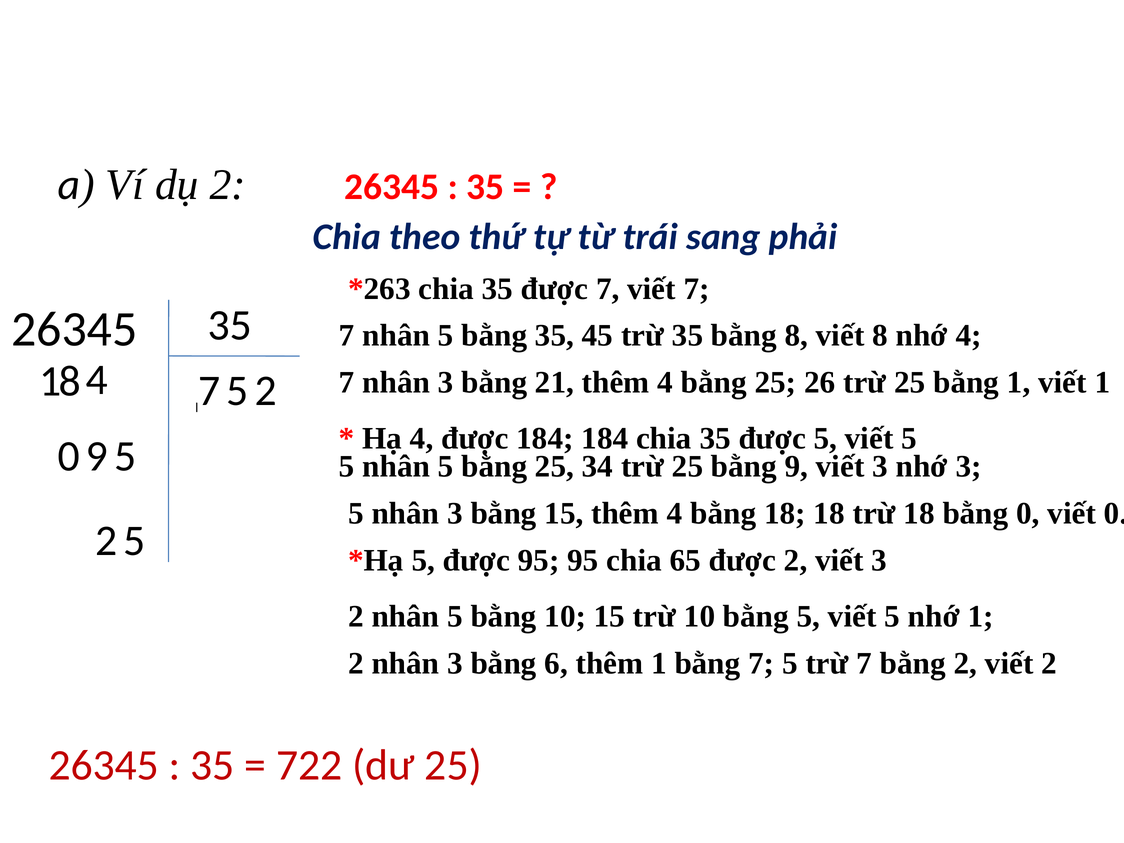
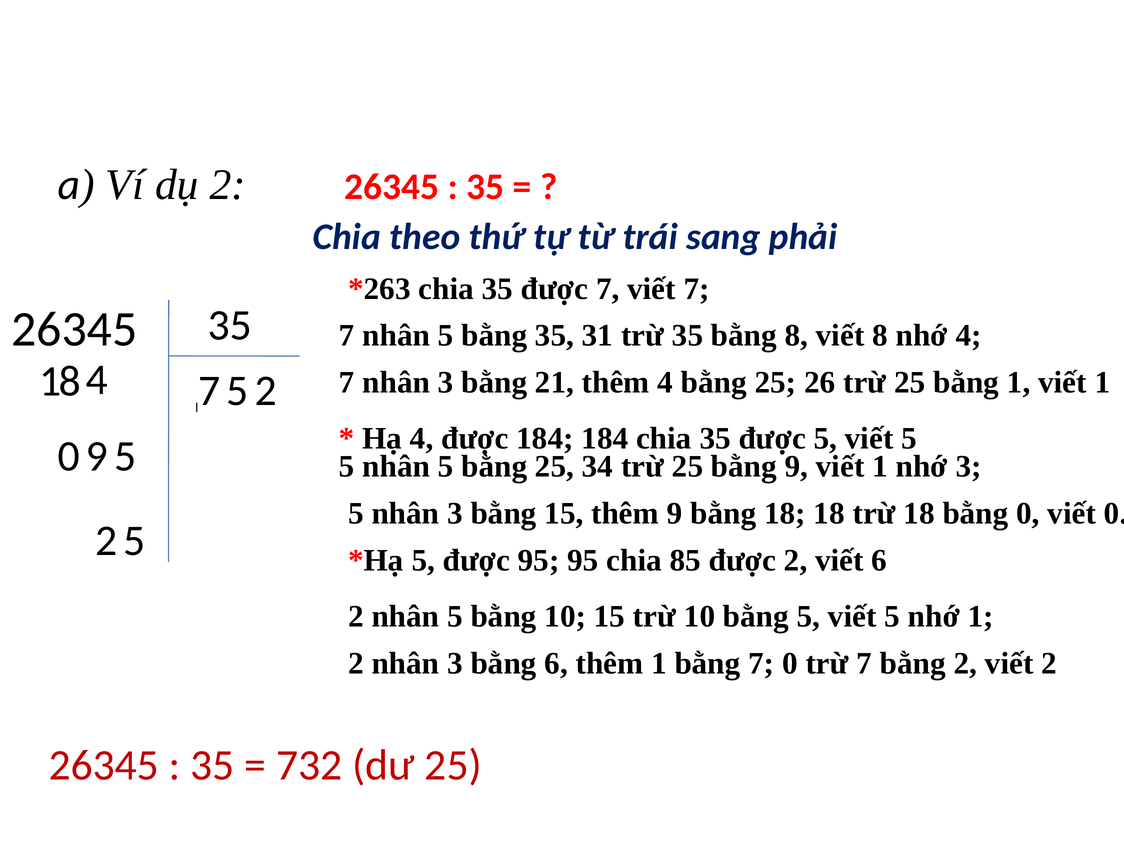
45: 45 -> 31
9 viết 3: 3 -> 1
15 thêm 4: 4 -> 9
65: 65 -> 85
2 viết 3: 3 -> 6
7 5: 5 -> 0
722: 722 -> 732
